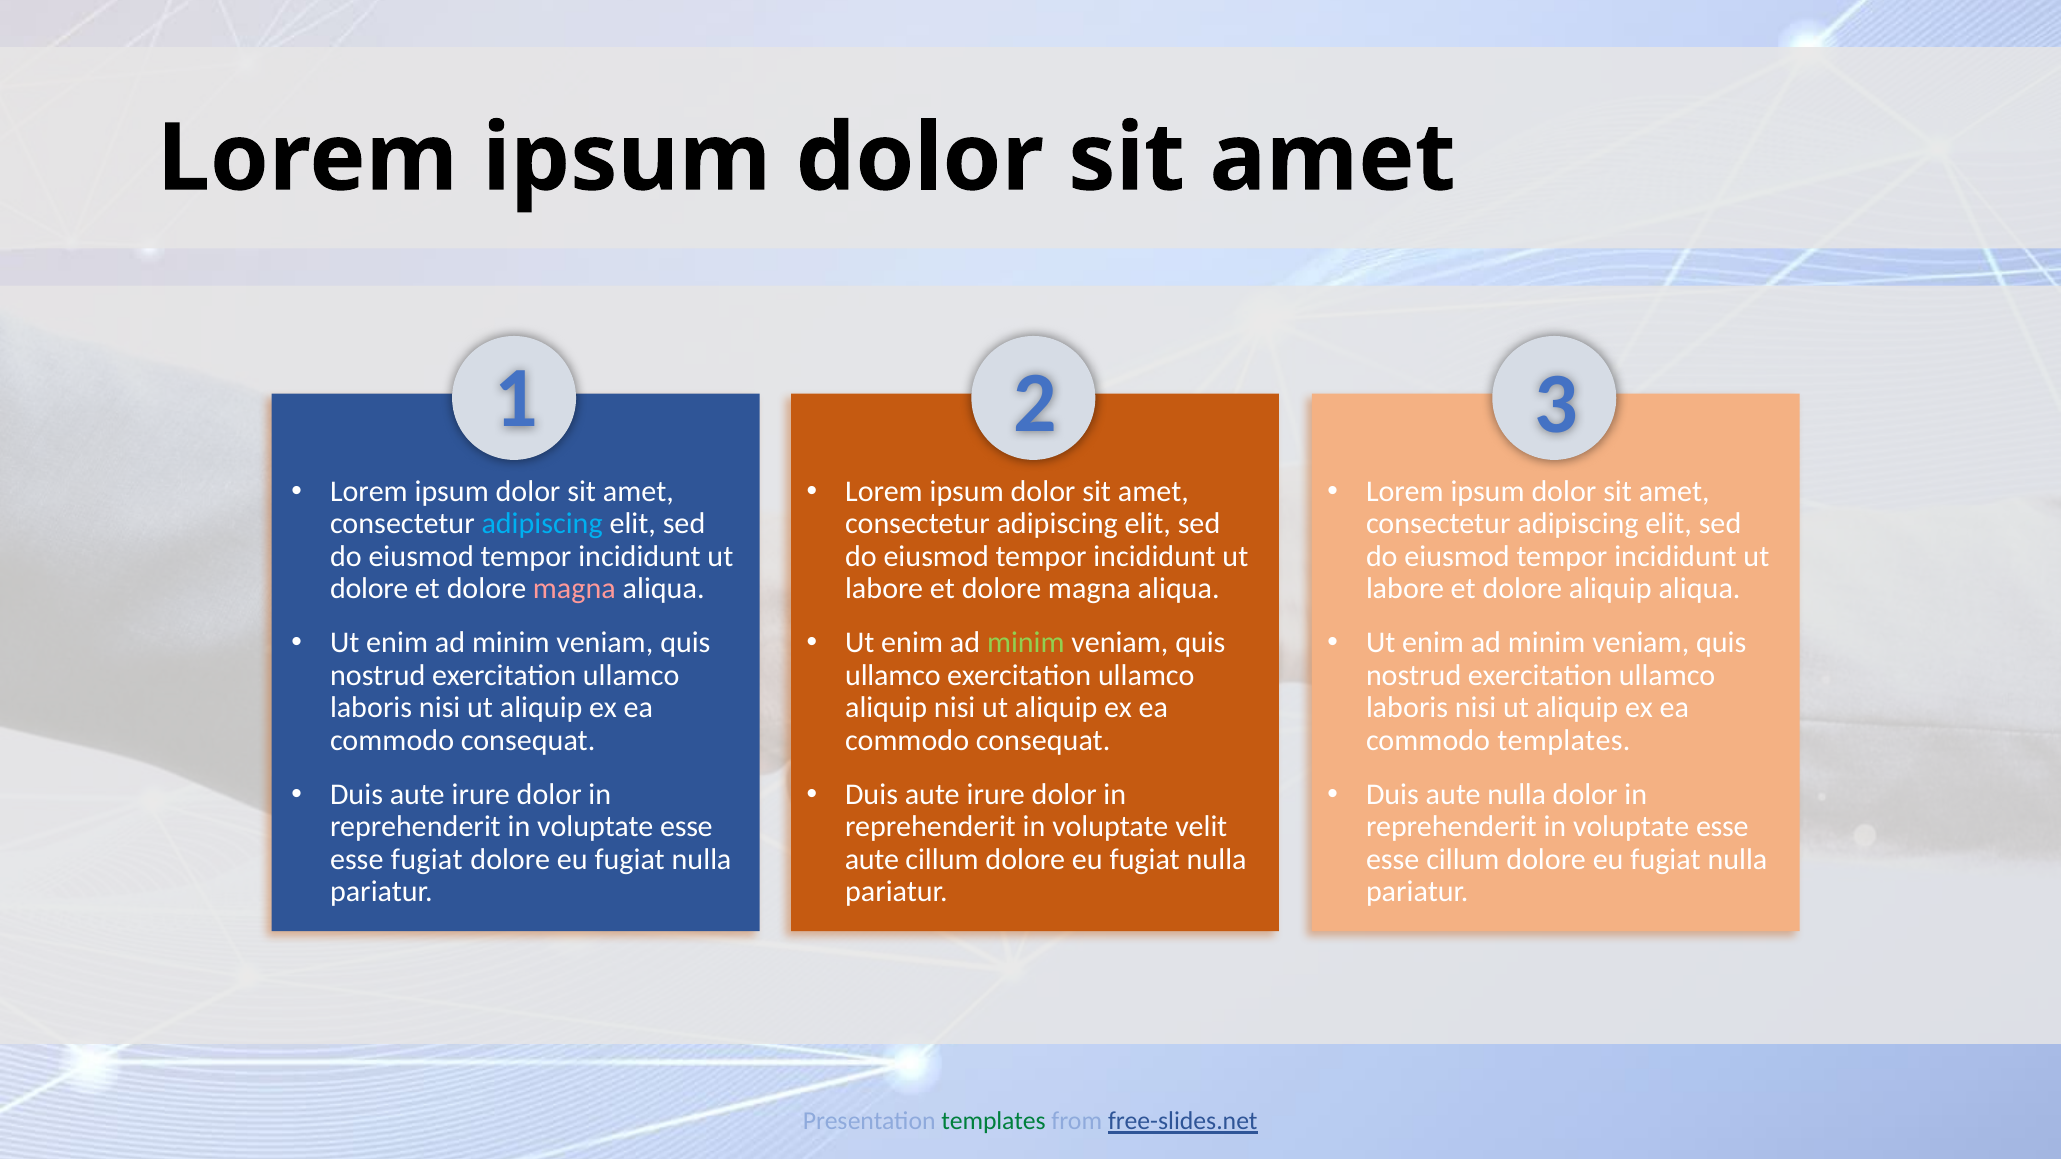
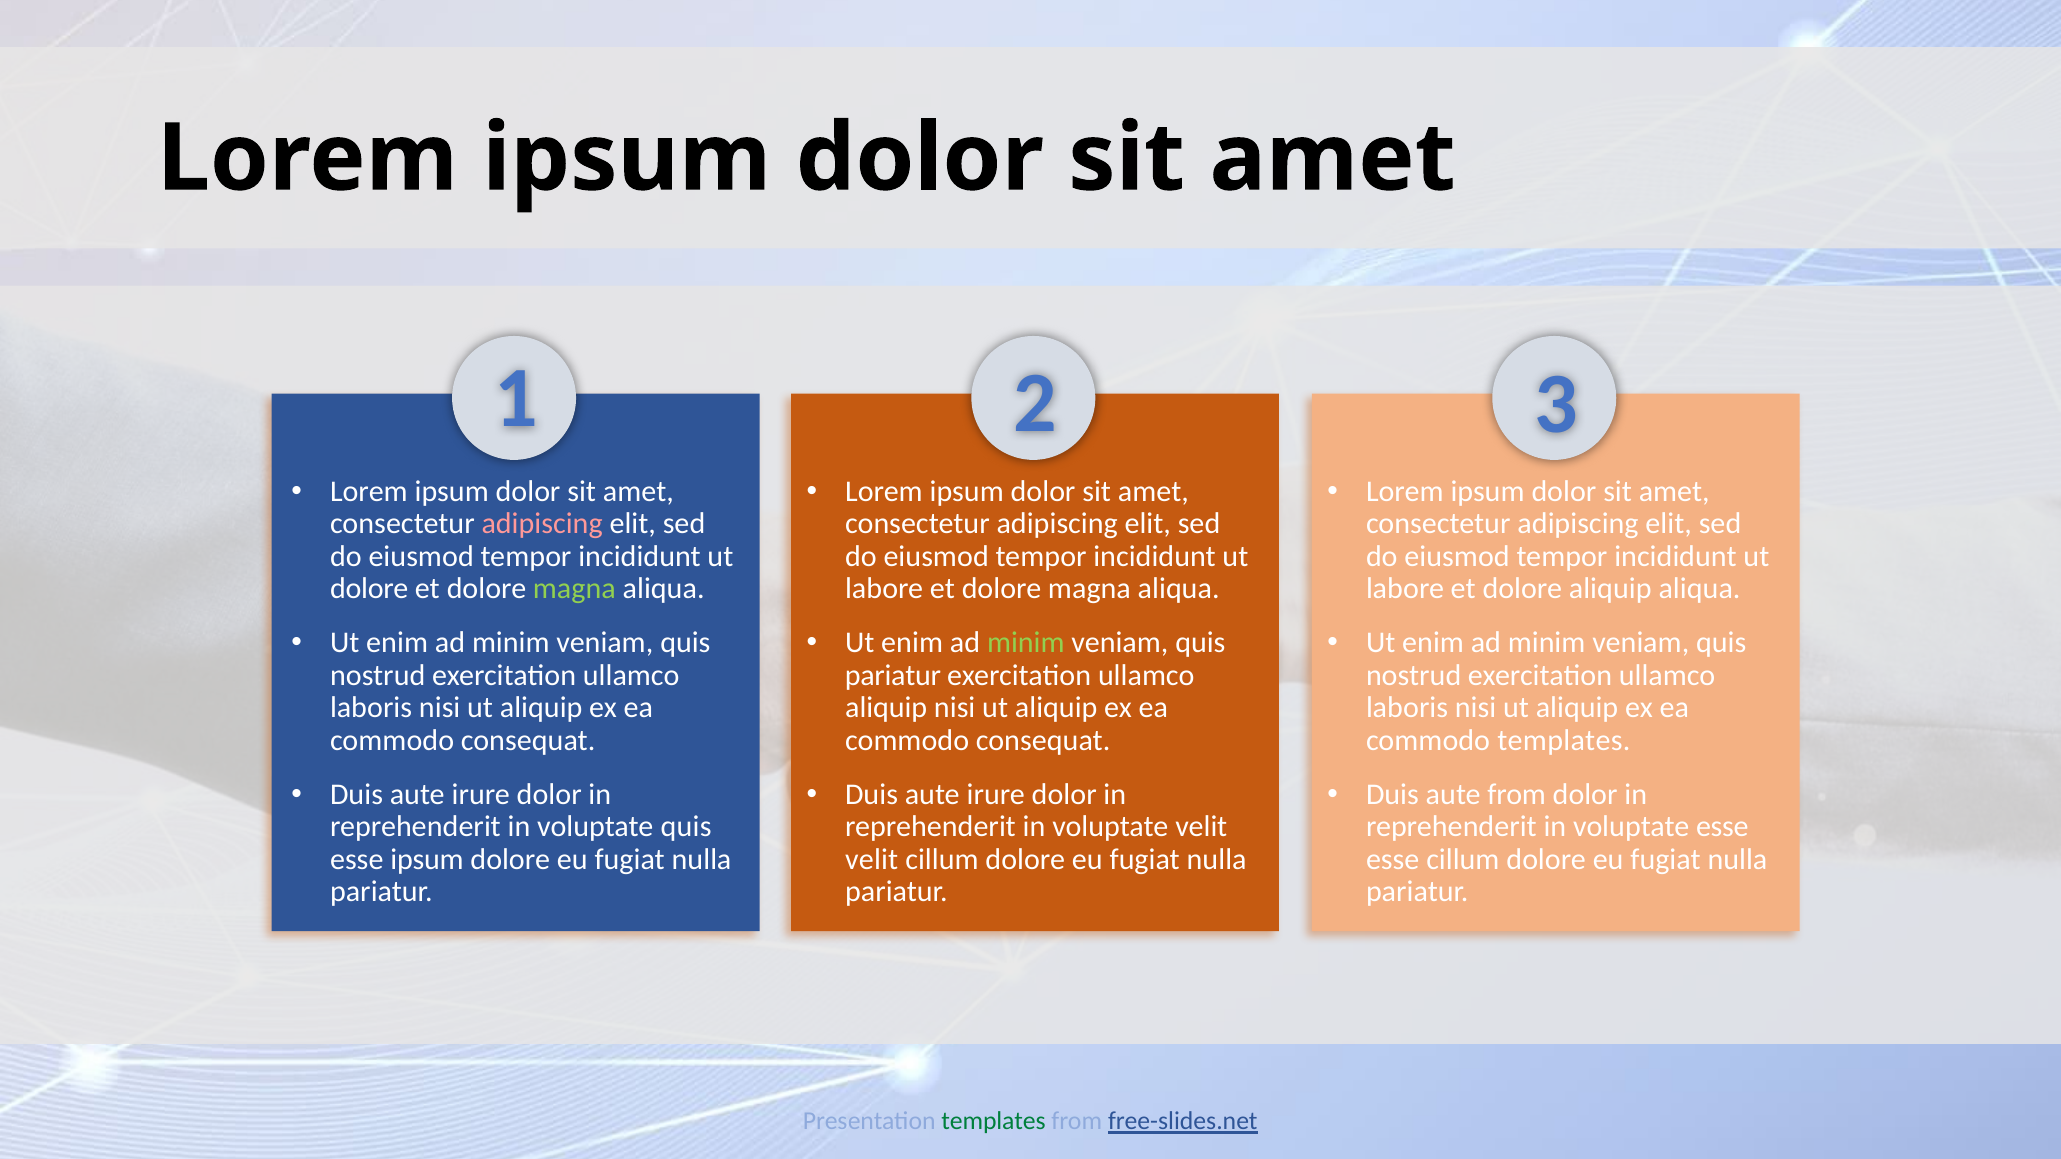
adipiscing at (542, 524) colour: light blue -> pink
magna at (574, 589) colour: pink -> light green
ullamco at (893, 675): ullamco -> pariatur
aute nulla: nulla -> from
esse at (686, 827): esse -> quis
esse fugiat: fugiat -> ipsum
aute at (872, 859): aute -> velit
